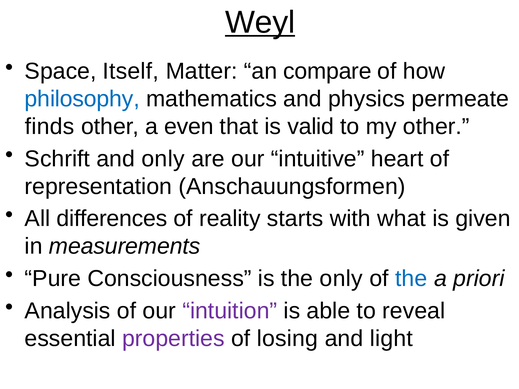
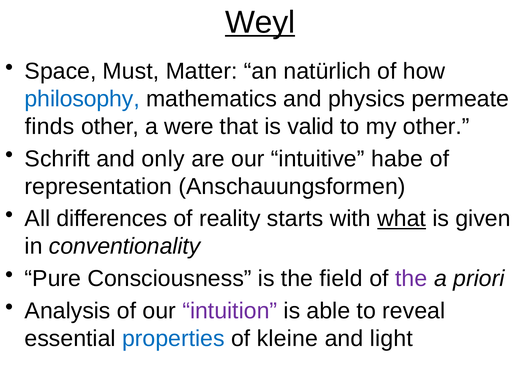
Itself: Itself -> Must
compare: compare -> natürlich
even: even -> were
heart: heart -> habe
what underline: none -> present
measurements: measurements -> conventionality
the only: only -> field
the at (411, 279) colour: blue -> purple
properties colour: purple -> blue
losing: losing -> kleine
